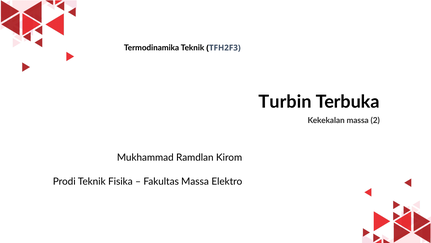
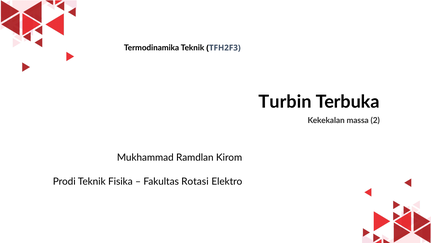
Fakultas Massa: Massa -> Rotasi
